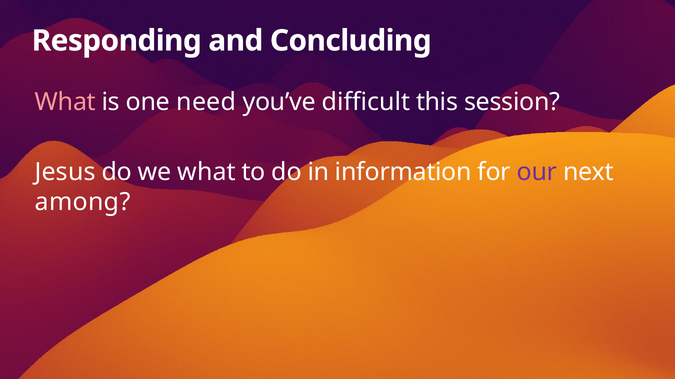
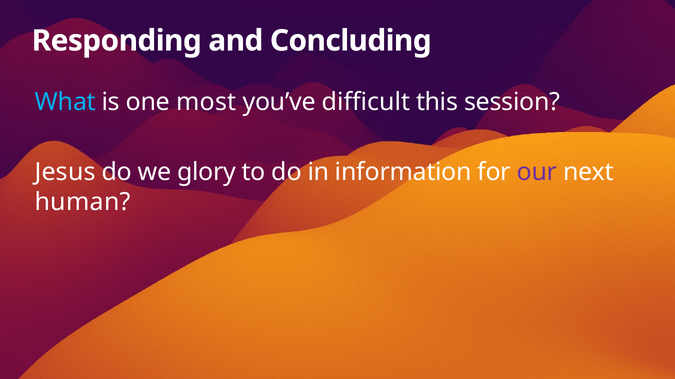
What at (65, 102) colour: pink -> light blue
need: need -> most
we what: what -> glory
among: among -> human
